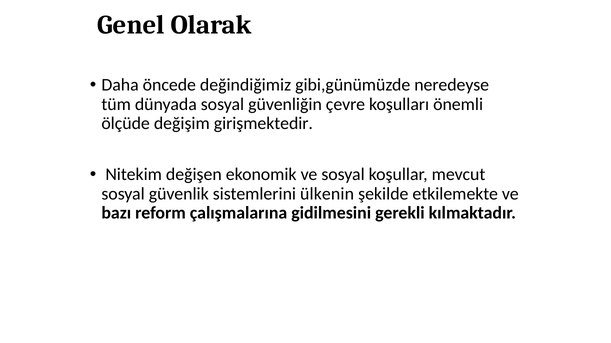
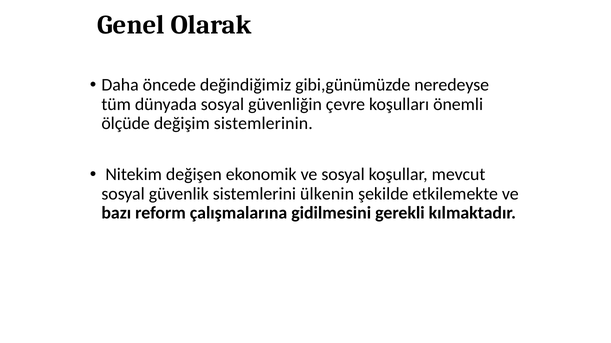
girişmektedir: girişmektedir -> sistemlerinin
